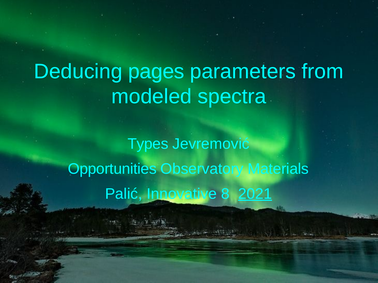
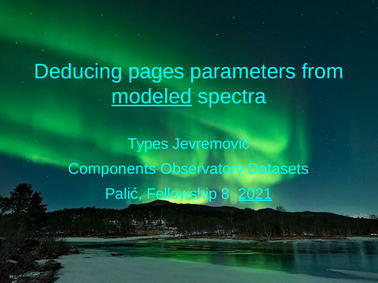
modeled underline: none -> present
Opportunities: Opportunities -> Components
Materials: Materials -> Datasets
Innovative: Innovative -> Fellowship
